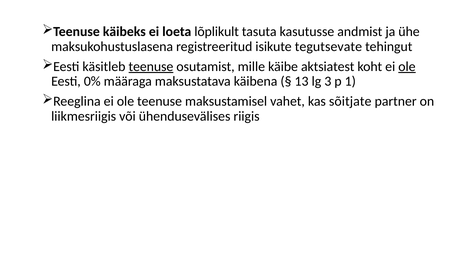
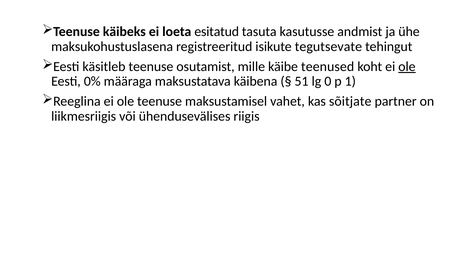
lõplikult: lõplikult -> esitatud
teenuse at (151, 66) underline: present -> none
aktsiatest: aktsiatest -> teenused
13: 13 -> 51
3: 3 -> 0
